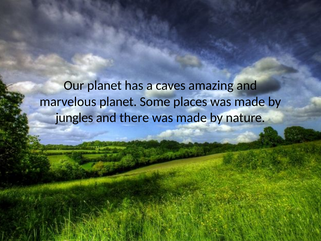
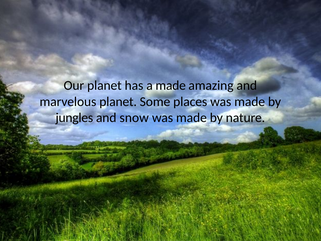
a caves: caves -> made
there: there -> snow
